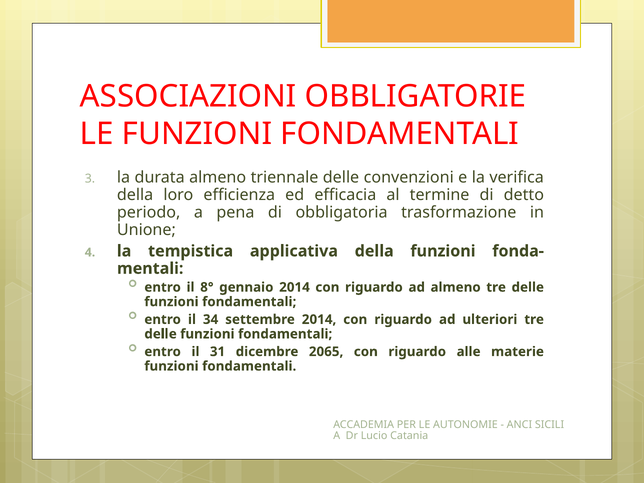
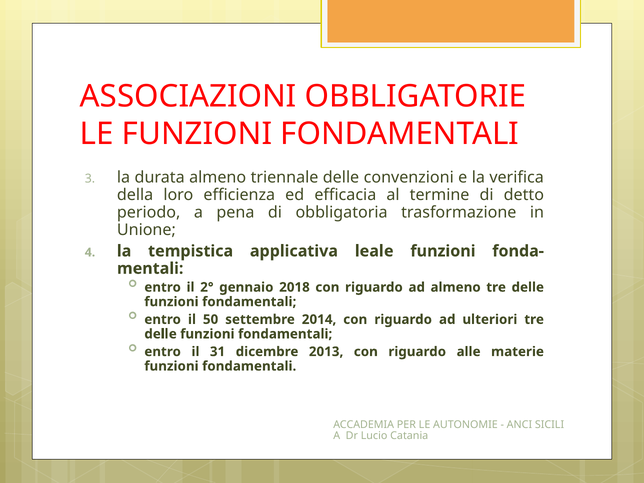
applicativa della: della -> leale
8°: 8° -> 2°
gennaio 2014: 2014 -> 2018
34: 34 -> 50
2065: 2065 -> 2013
